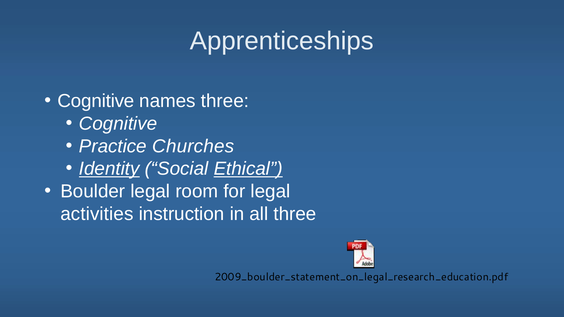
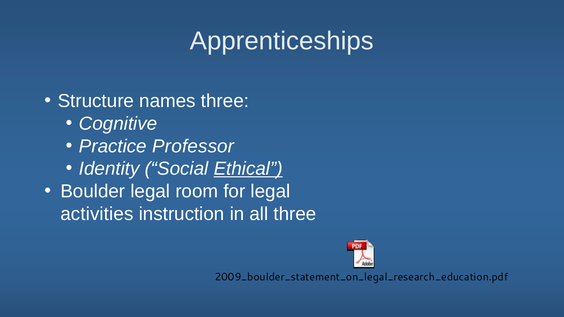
Cognitive at (96, 101): Cognitive -> Structure
Churches: Churches -> Professor
Identity underline: present -> none
